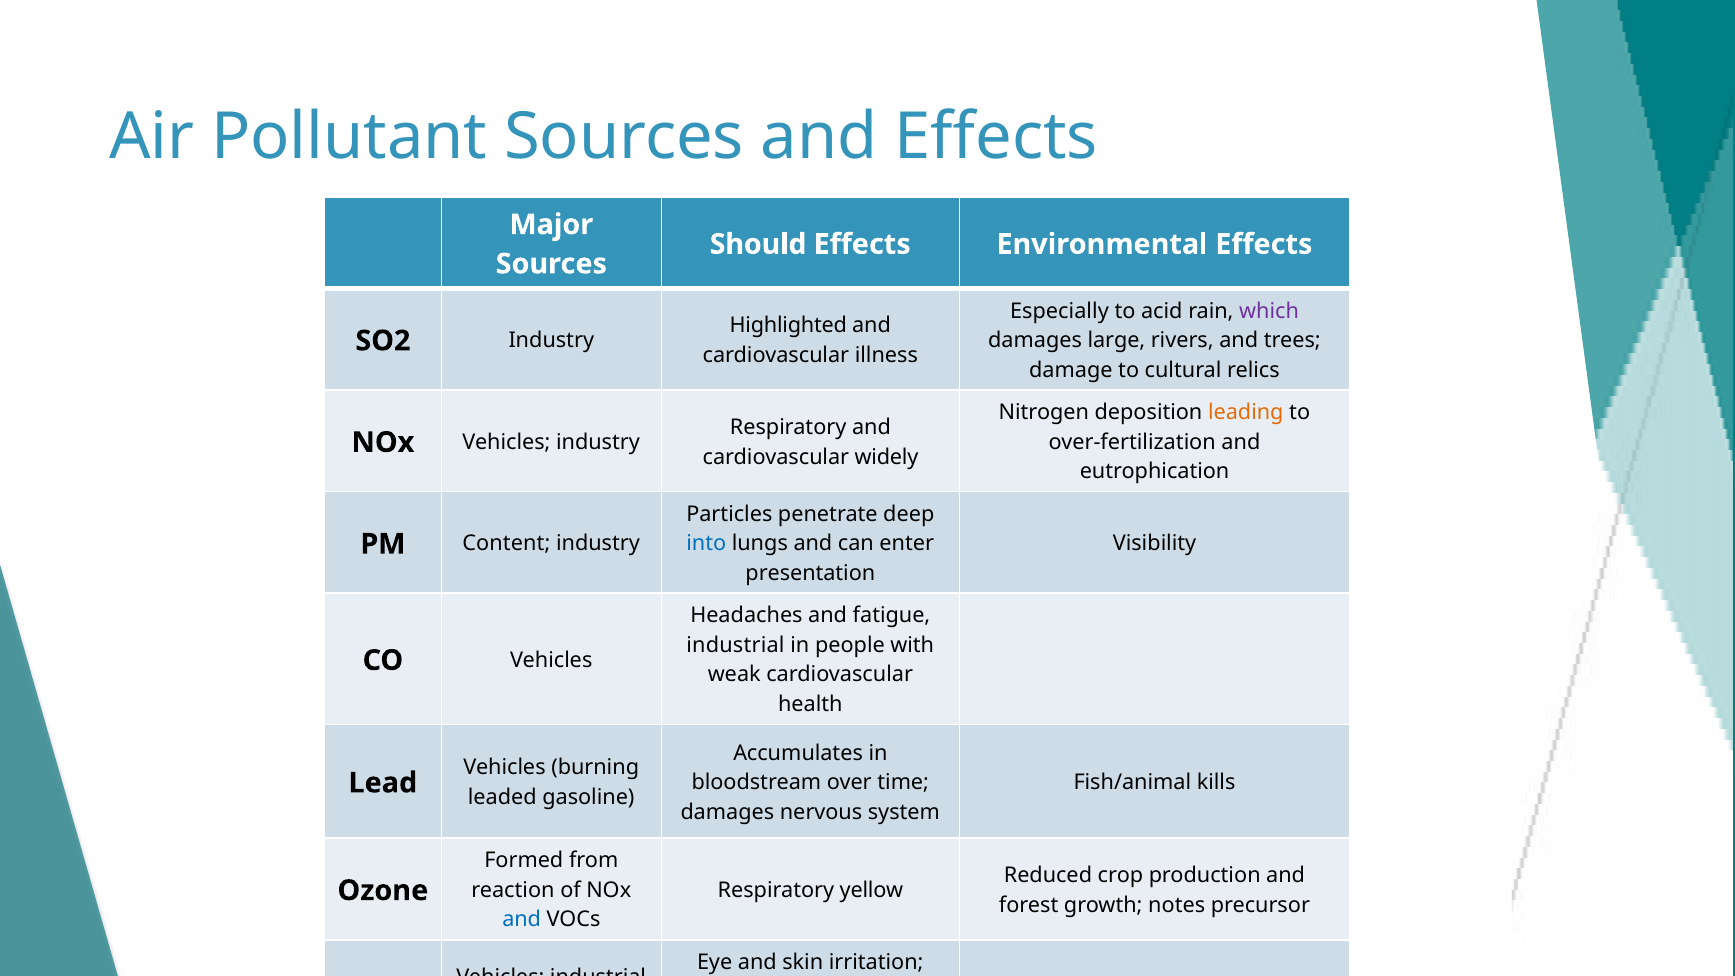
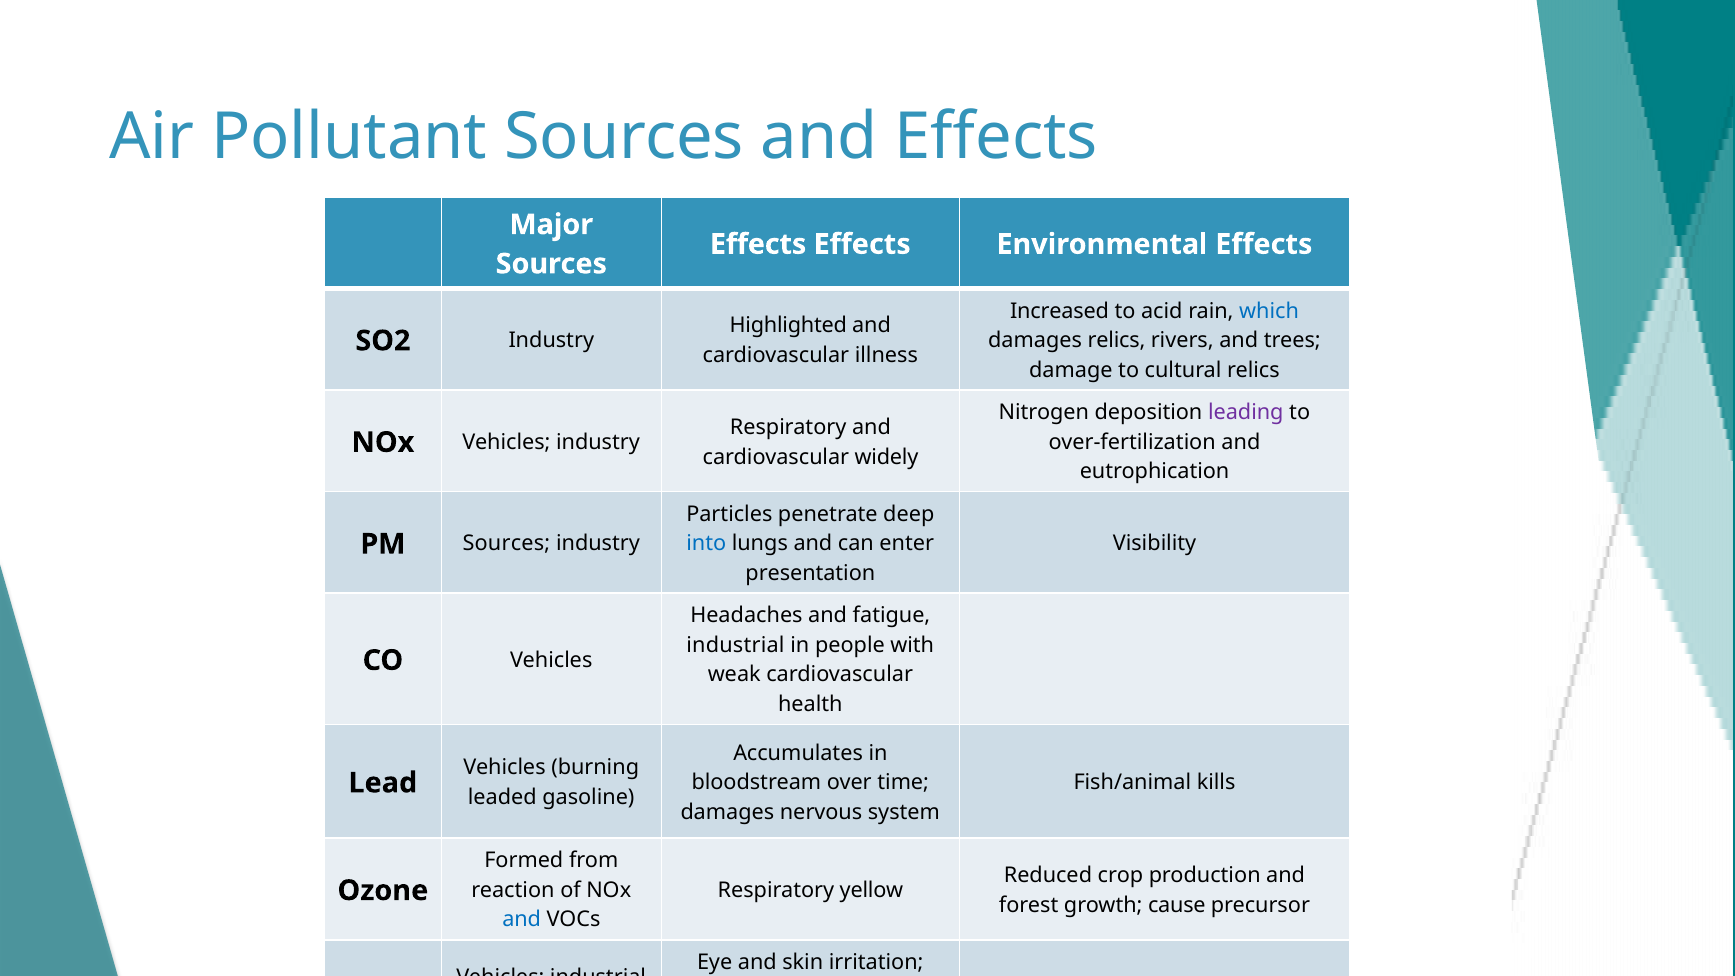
Should at (758, 244): Should -> Effects
Especially: Especially -> Increased
which colour: purple -> blue
damages large: large -> relics
leading colour: orange -> purple
PM Content: Content -> Sources
notes: notes -> cause
